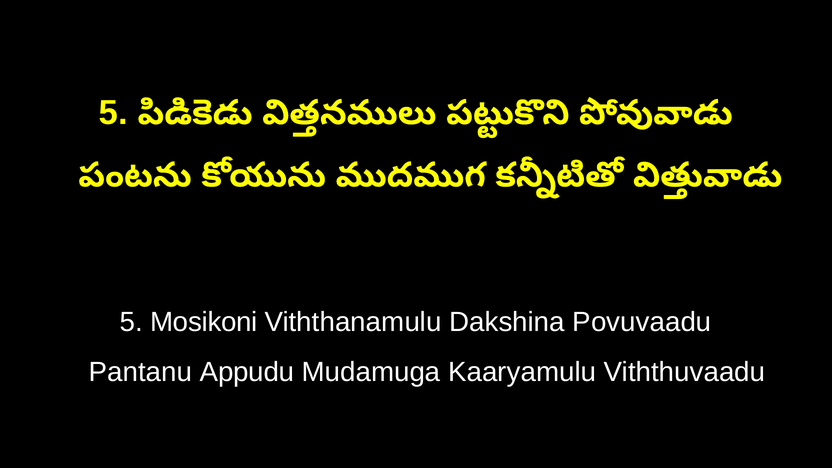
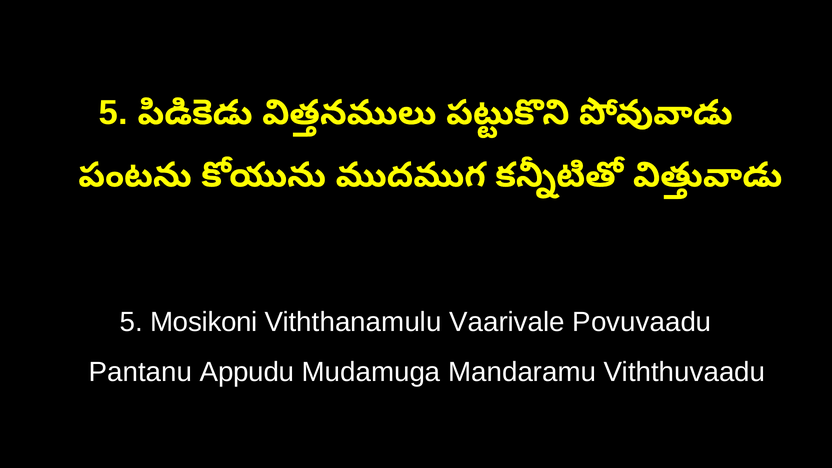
Dakshina: Dakshina -> Vaarivale
Kaaryamulu: Kaaryamulu -> Mandaramu
